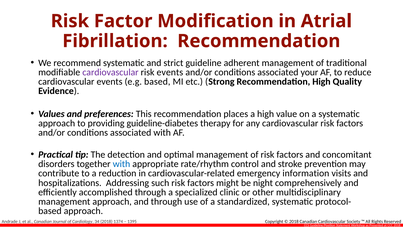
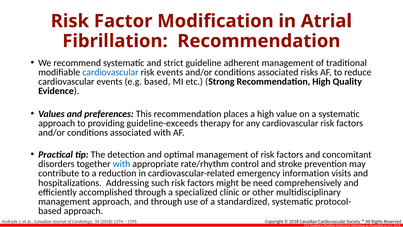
cardiovascular at (110, 72) colour: purple -> blue
your: your -> risks
guideline-diabetes: guideline-diabetes -> guideline-exceeds
night: night -> need
